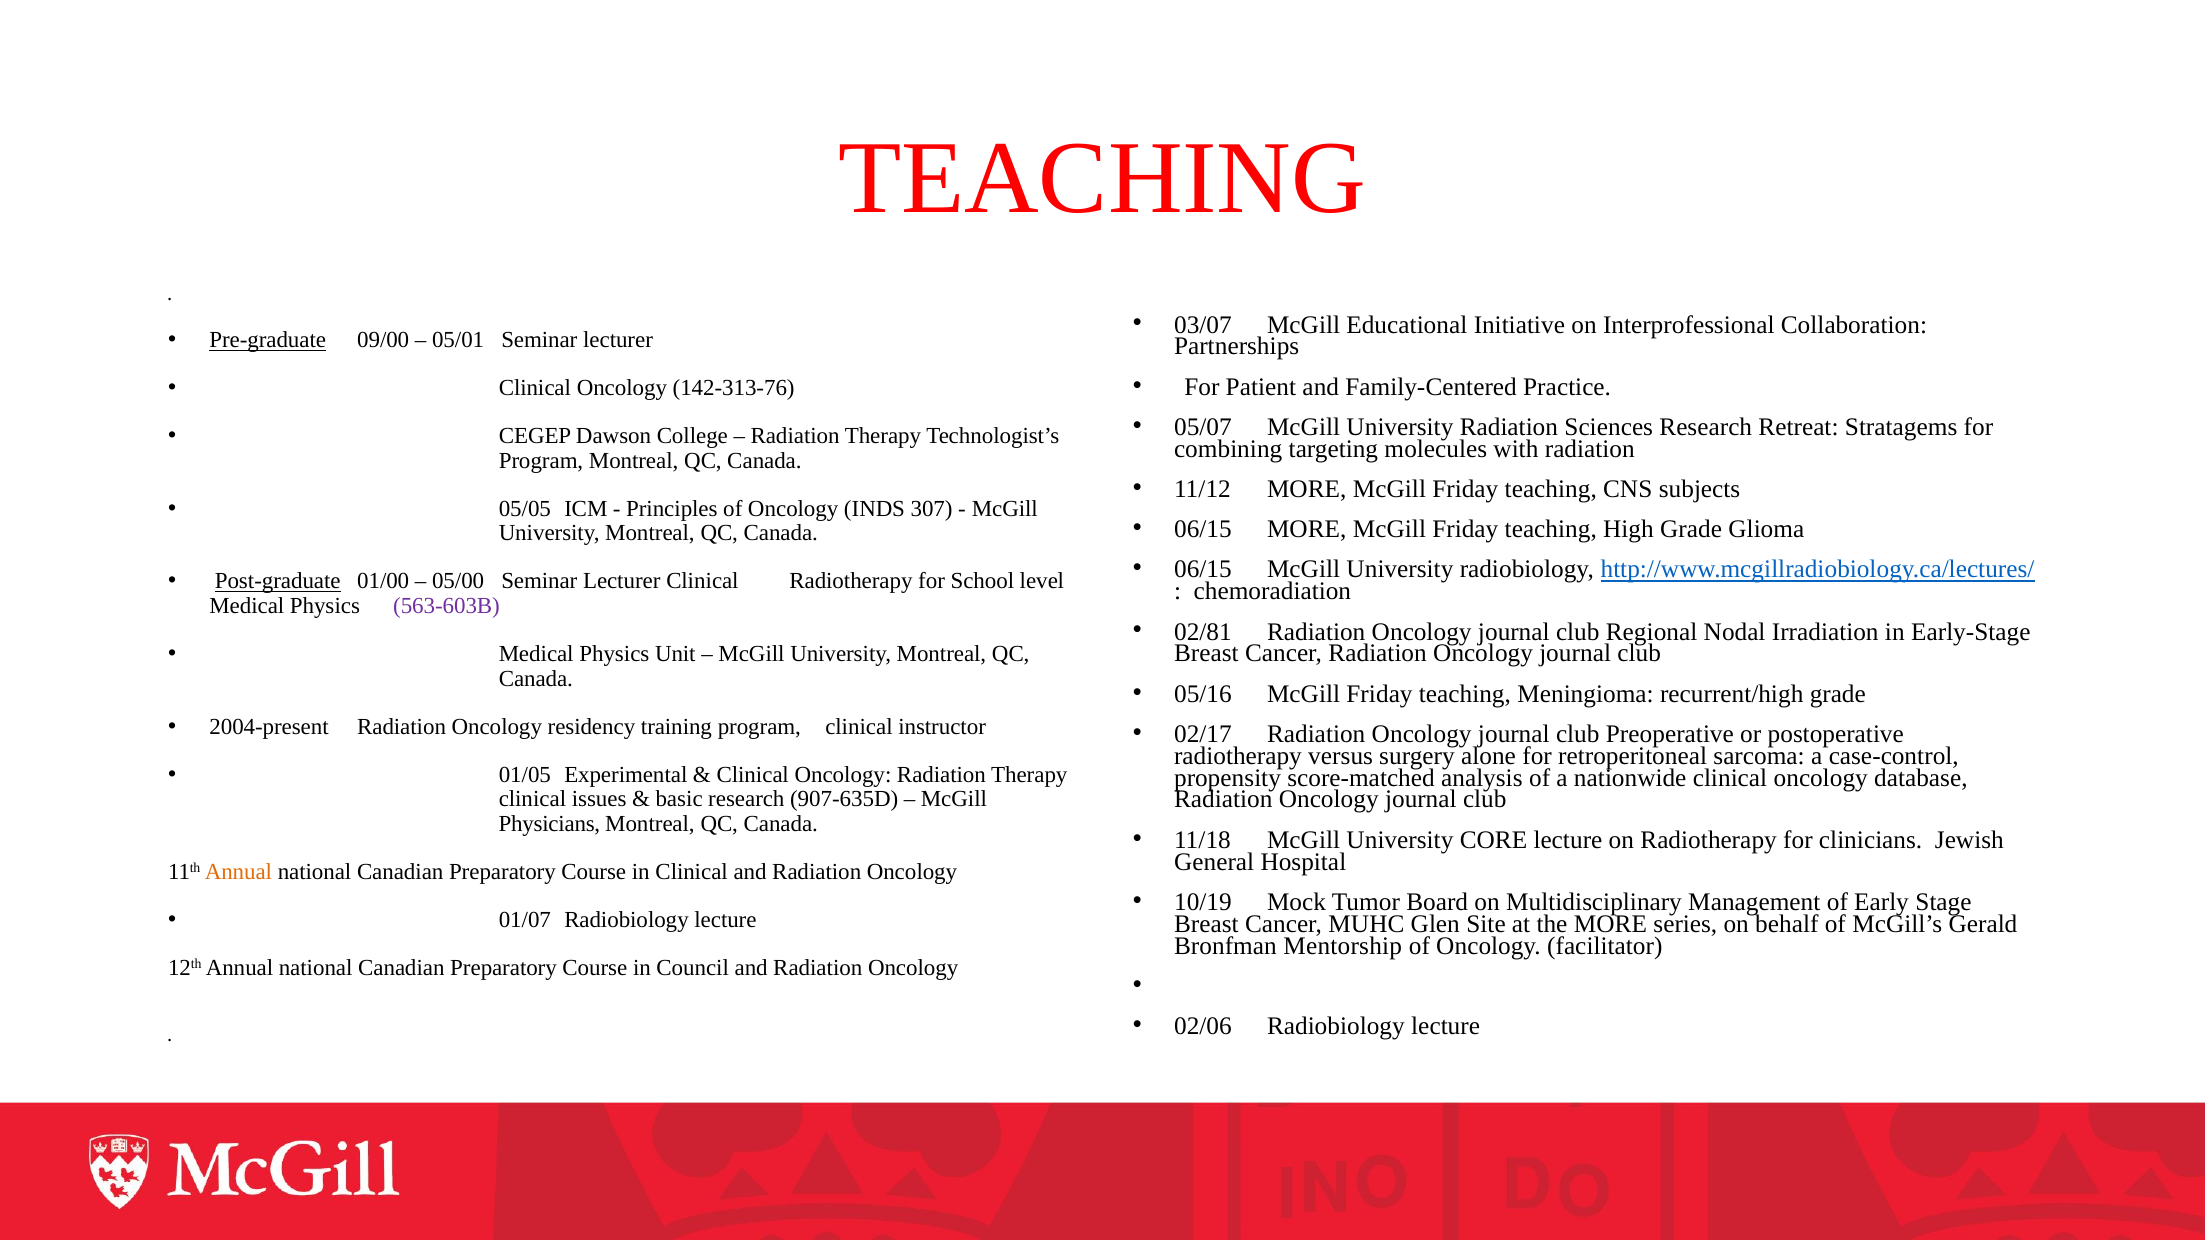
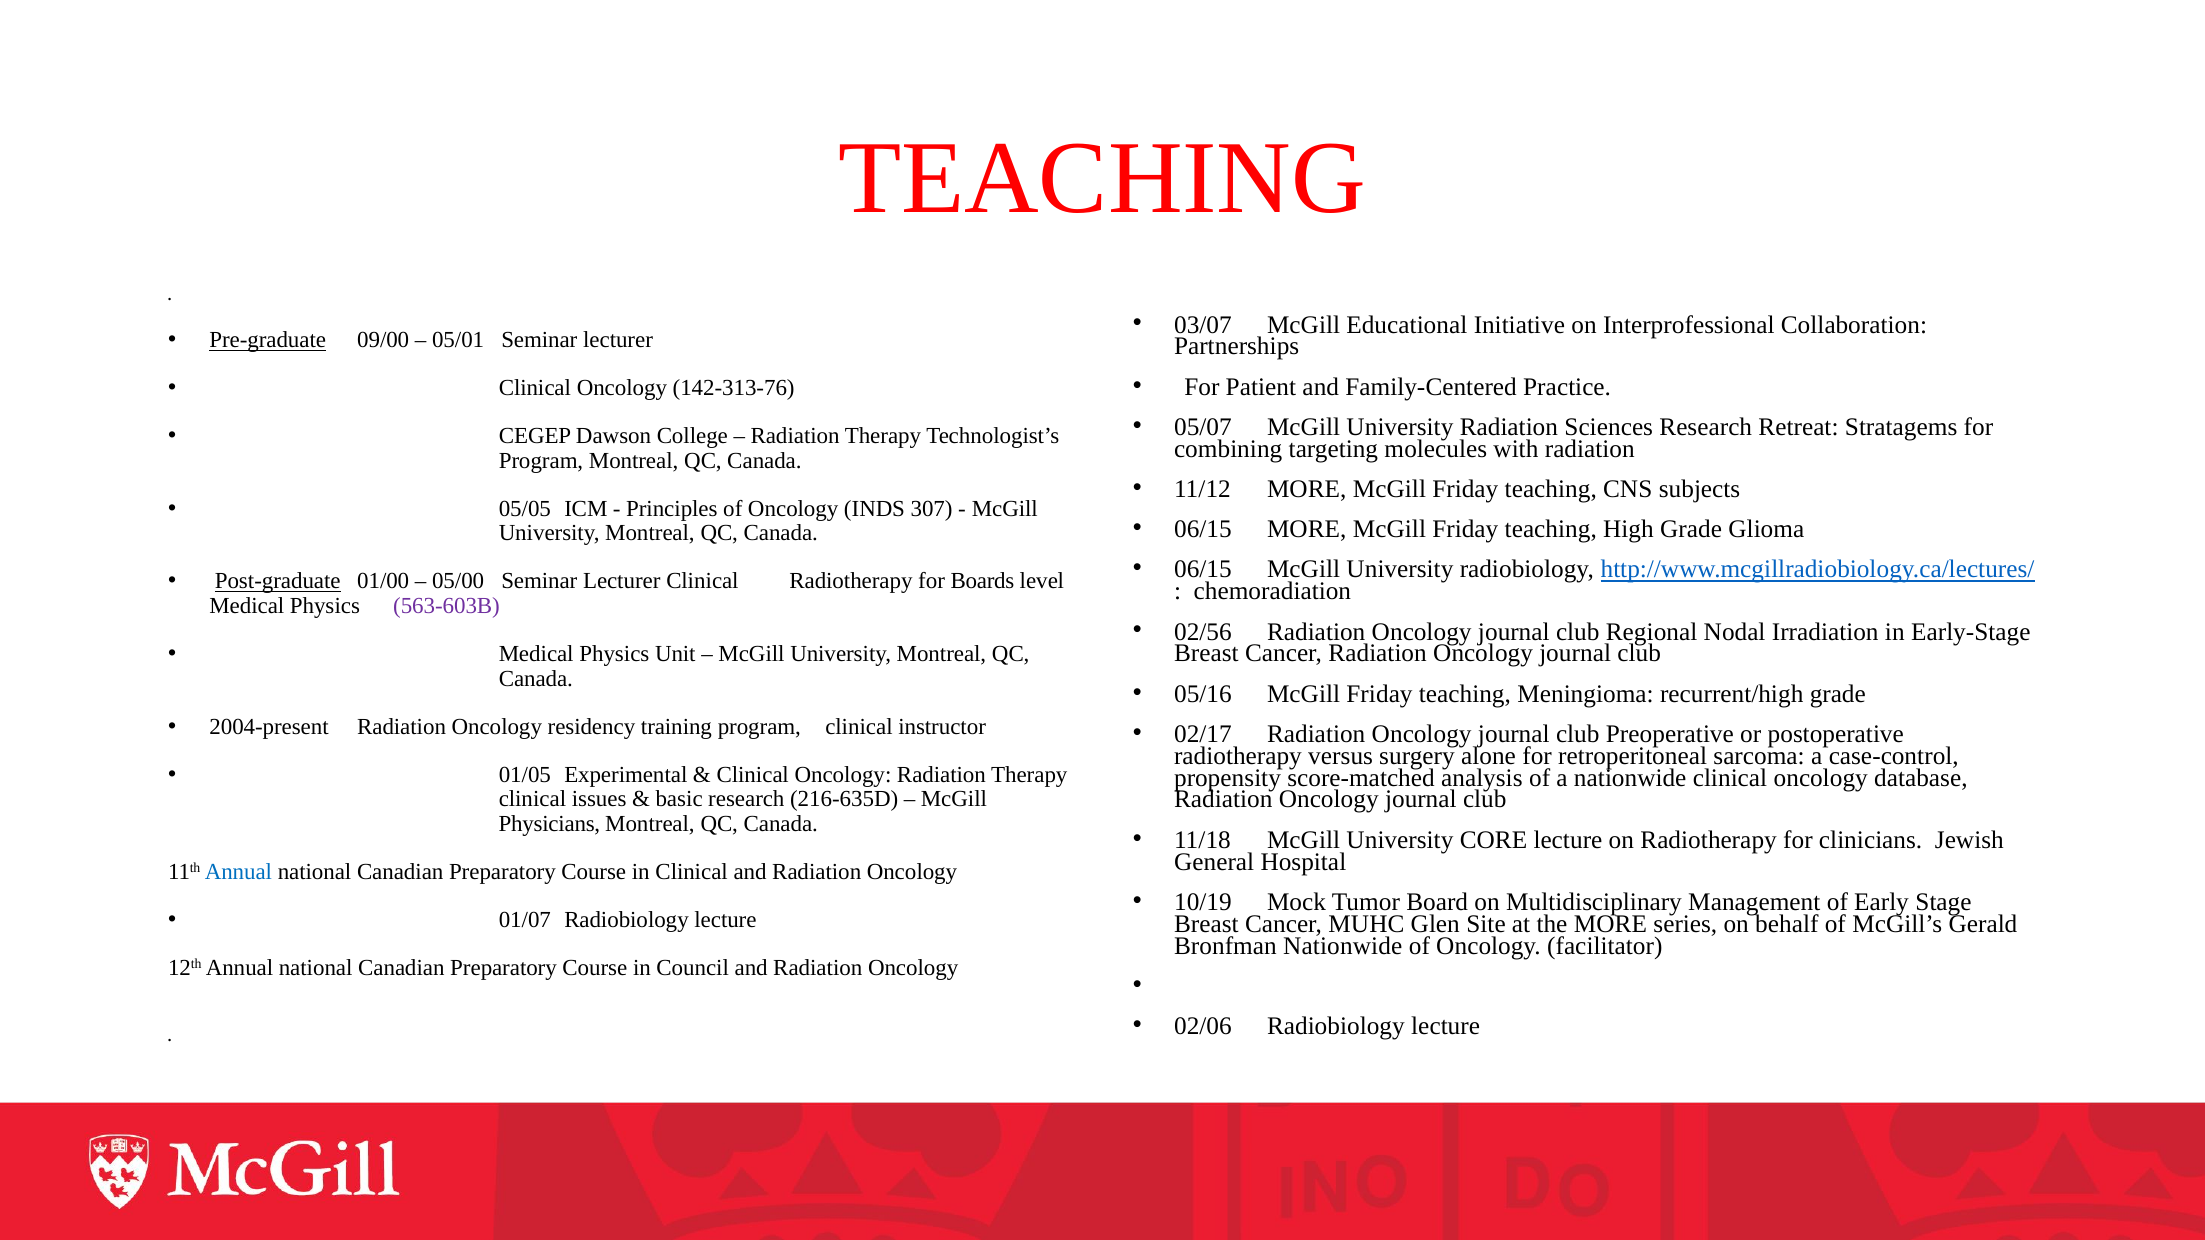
School: School -> Boards
02/81: 02/81 -> 02/56
907-635D: 907-635D -> 216-635D
Annual at (238, 872) colour: orange -> blue
Bronfman Mentorship: Mentorship -> Nationwide
